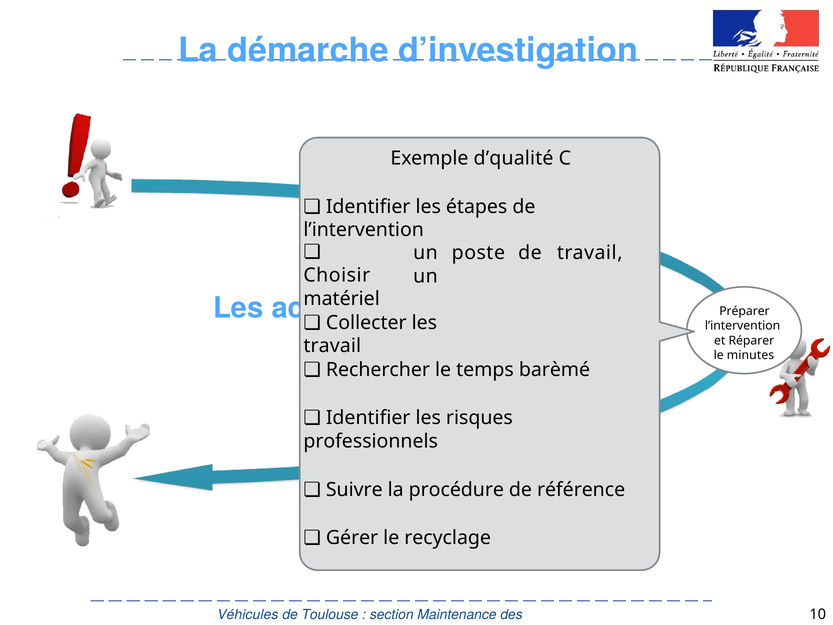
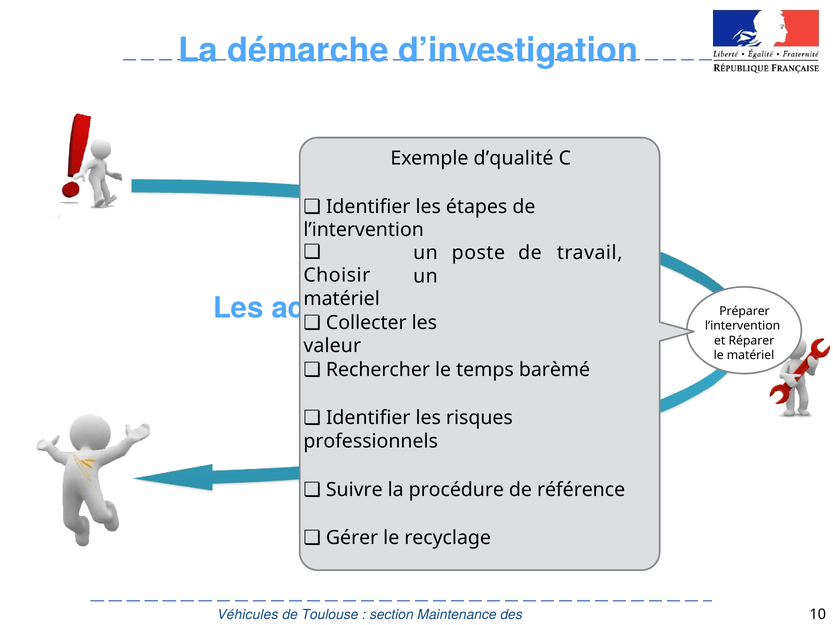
travail at (332, 346): travail -> valeur
le minutes: minutes -> matériel
